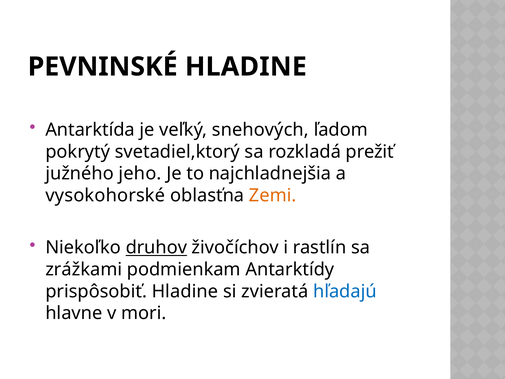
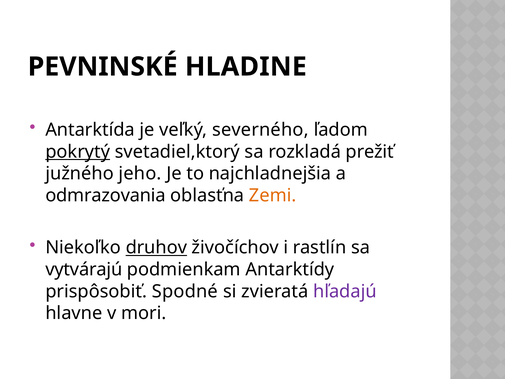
snehových: snehových -> severného
pokrytý underline: none -> present
vysokohorské: vysokohorské -> odmrazovania
zrážkami: zrážkami -> vytvárajú
prispôsobiť Hladine: Hladine -> Spodné
hľadajú colour: blue -> purple
